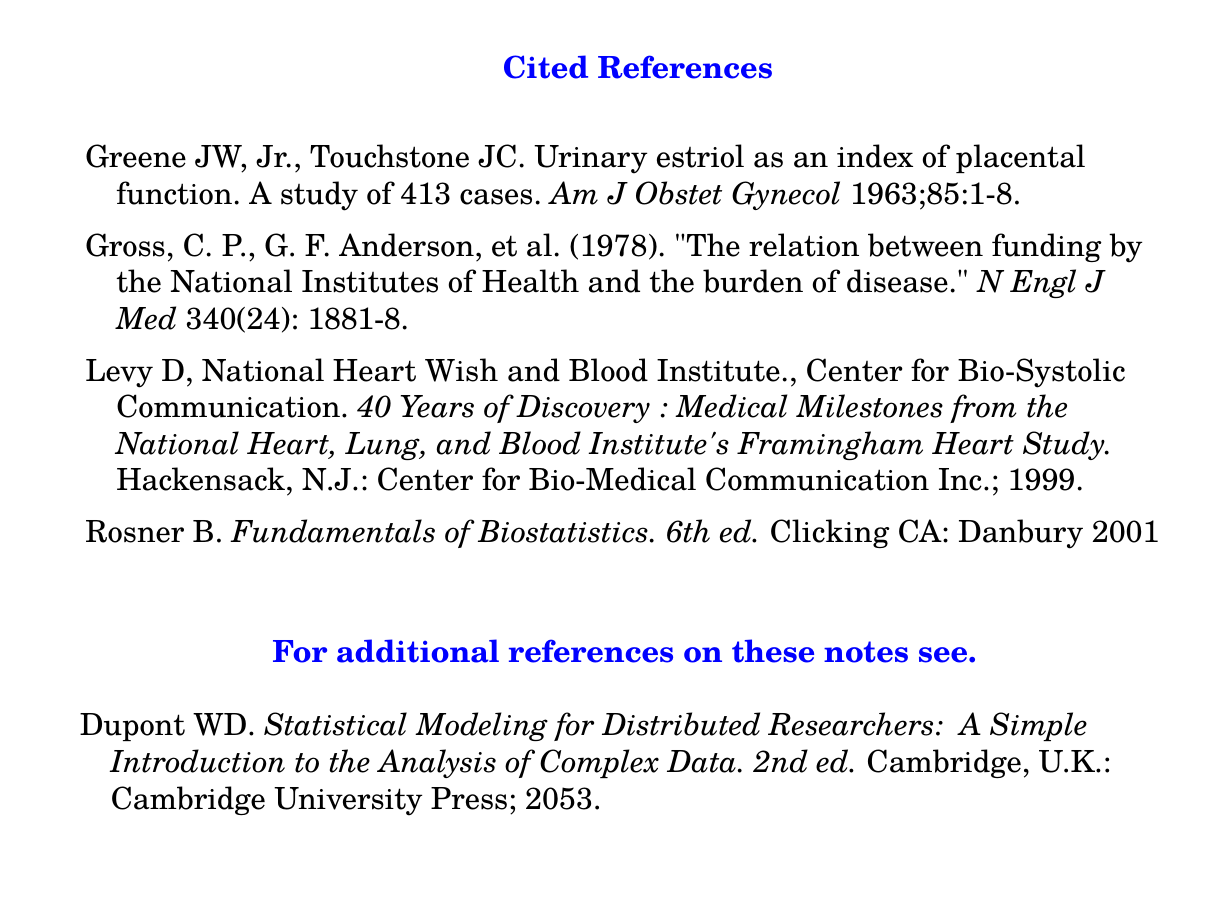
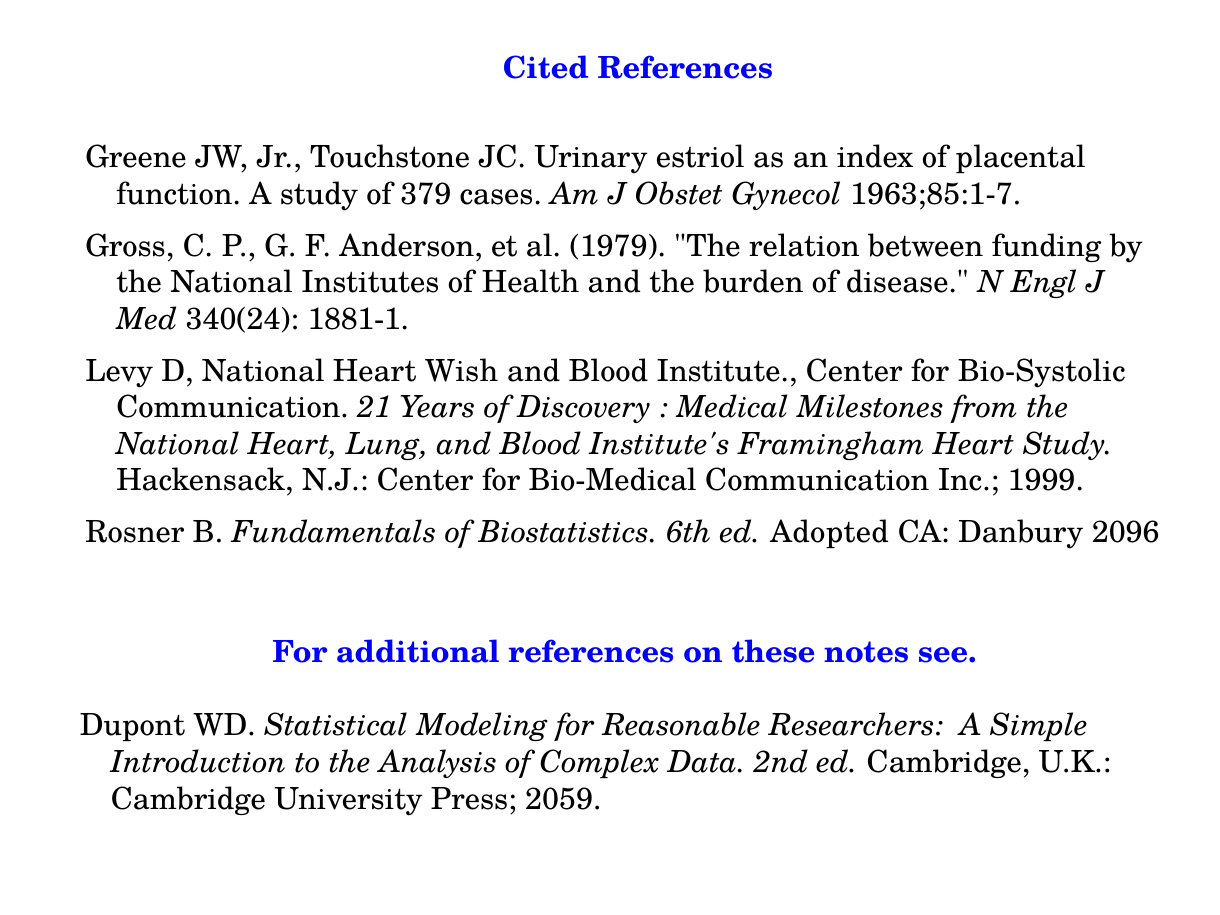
413: 413 -> 379
1963;85:1-8: 1963;85:1-8 -> 1963;85:1-7
1978: 1978 -> 1979
1881-8: 1881-8 -> 1881-1
40: 40 -> 21
Clicking: Clicking -> Adopted
2001: 2001 -> 2096
Distributed: Distributed -> Reasonable
2053: 2053 -> 2059
